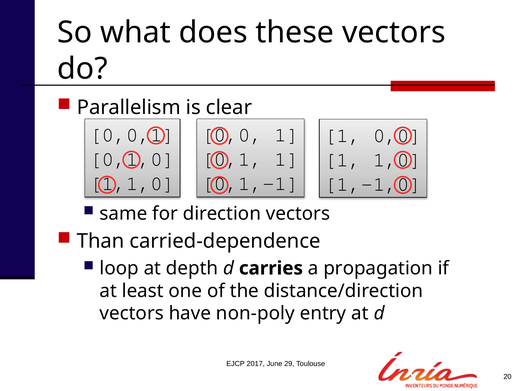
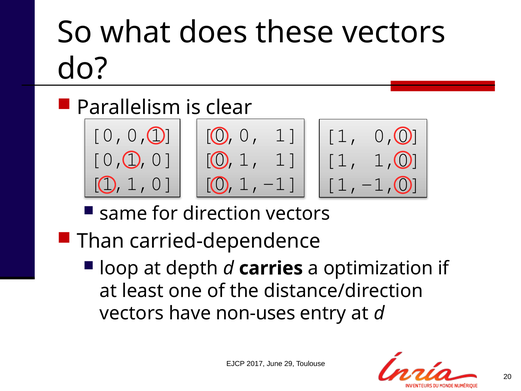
propagation: propagation -> optimization
non-poly: non-poly -> non-uses
